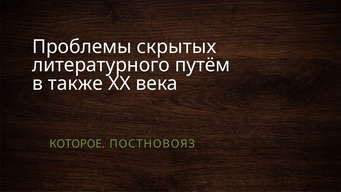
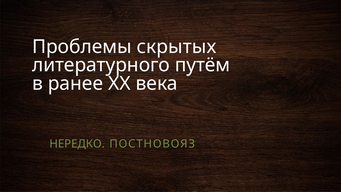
также: также -> ранее
КОТОРОЕ: КОТОРОЕ -> НЕРЕДКО
